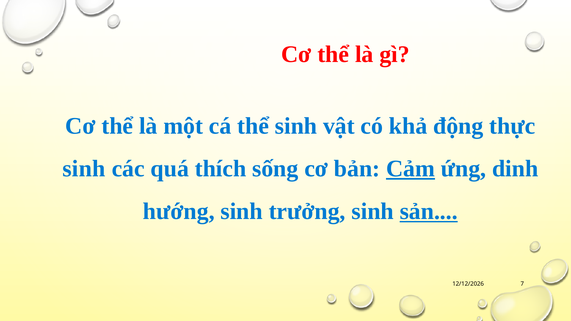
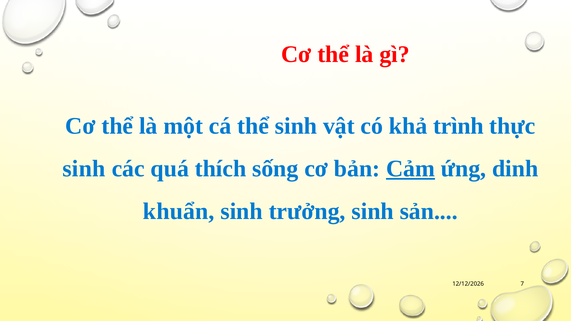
động: động -> trình
hướng: hướng -> khuẩn
sản underline: present -> none
